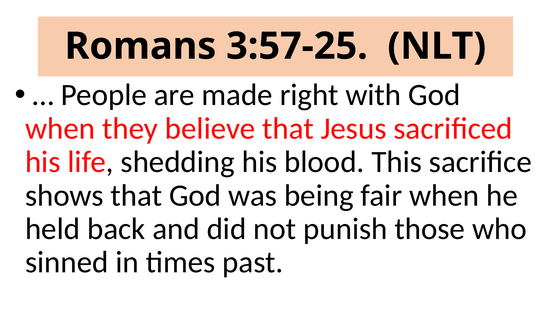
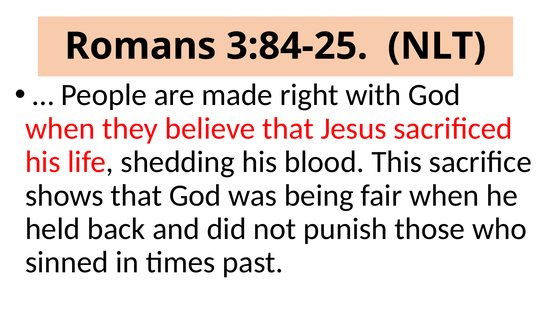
3:57-25: 3:57-25 -> 3:84-25
